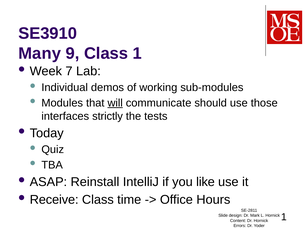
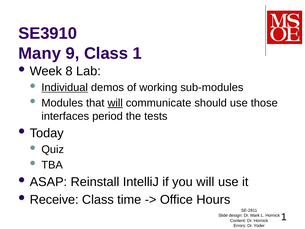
7: 7 -> 8
Individual underline: none -> present
strictly: strictly -> period
you like: like -> will
